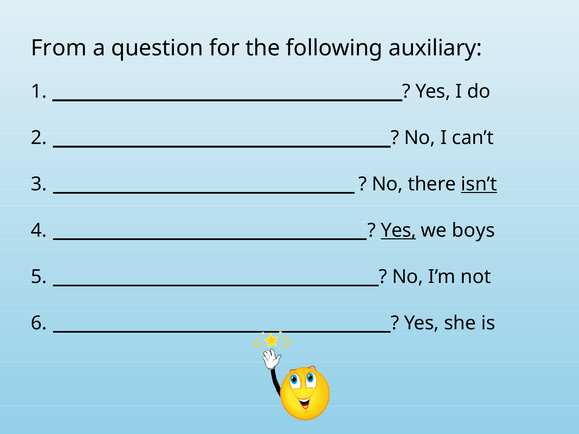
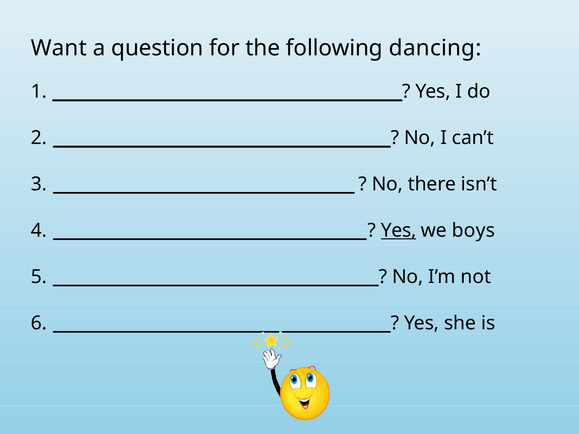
From: From -> Want
auxiliary: auxiliary -> dancing
isn’t underline: present -> none
